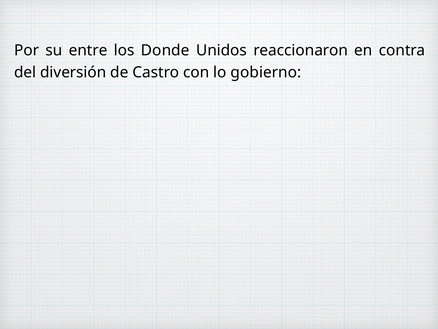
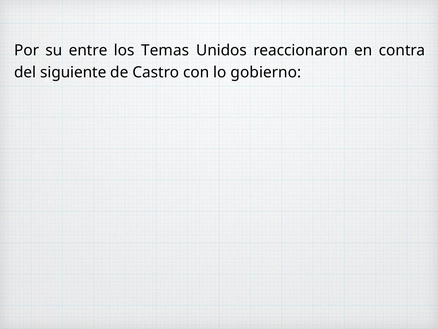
Donde: Donde -> Temas
diversión: diversión -> siguiente
